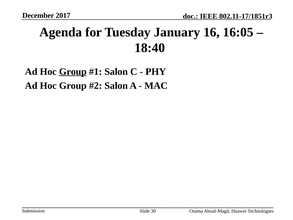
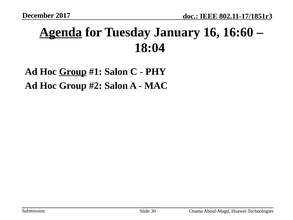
Agenda underline: none -> present
16:05: 16:05 -> 16:60
18:40: 18:40 -> 18:04
